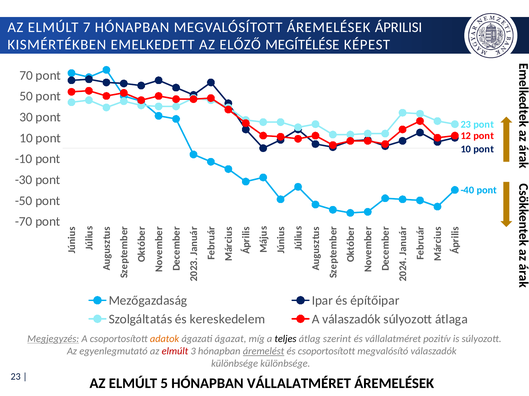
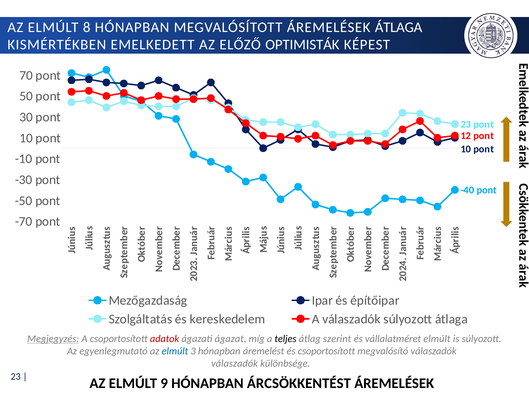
7: 7 -> 8
ÁREMELÉSEK ÁPRILISI: ÁPRILISI -> ÁTLAGA
MEGÍTÉLÉSE: MEGÍTÉLÉSE -> OPTIMISTÁK
adatok colour: orange -> red
vállalatméret pozitív: pozitív -> elmúlt
elmúlt at (175, 352) colour: red -> blue
áremelést underline: present -> none
különbsége at (235, 364): különbsége -> válaszadók
5: 5 -> 9
HÓNAPBAN VÁLLALATMÉRET: VÁLLALATMÉRET -> ÁRCSÖKKENTÉST
